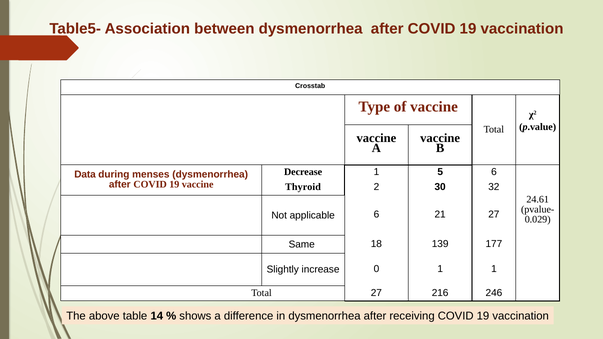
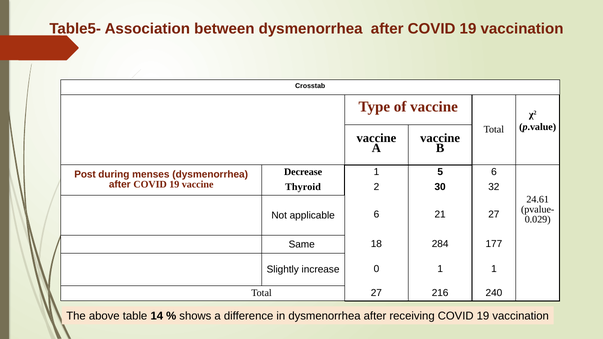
Data: Data -> Post
139: 139 -> 284
246: 246 -> 240
